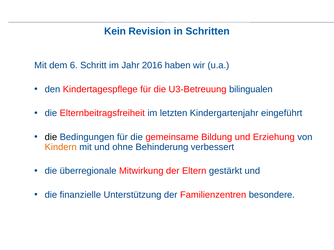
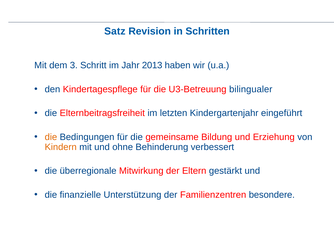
Kein: Kein -> Satz
6: 6 -> 3
2016: 2016 -> 2013
bilingualen: bilingualen -> bilingualer
die at (51, 137) colour: black -> orange
